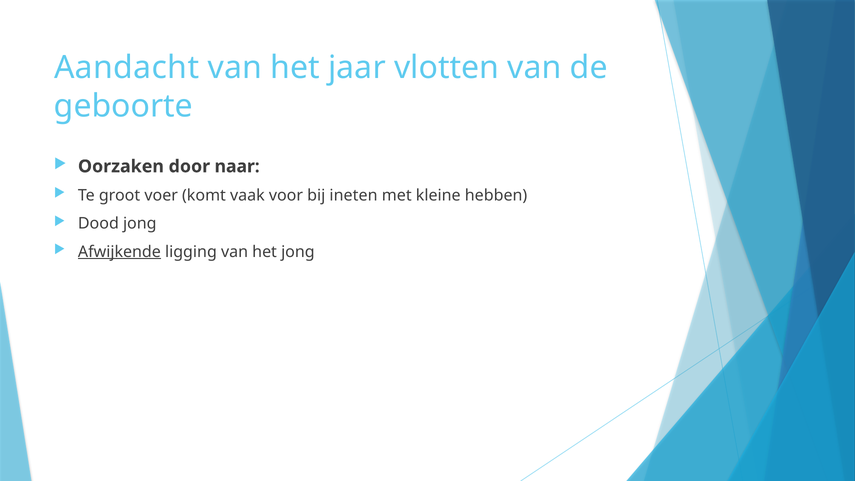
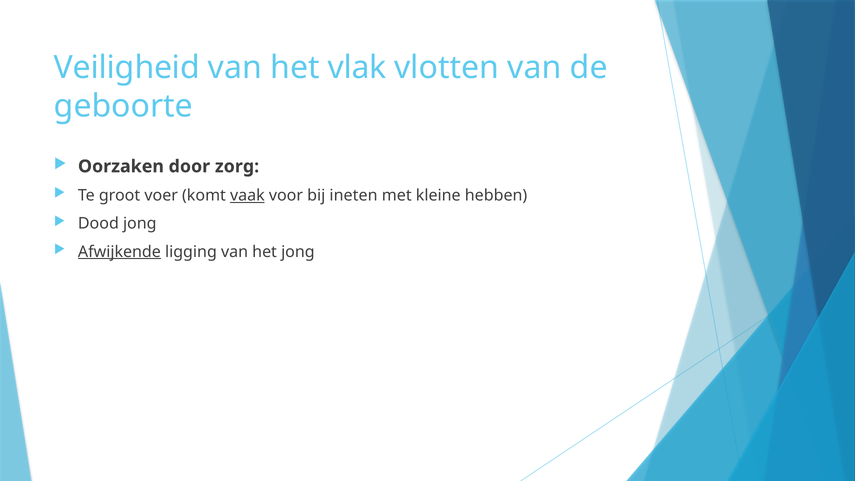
Aandacht: Aandacht -> Veiligheid
jaar: jaar -> vlak
naar: naar -> zorg
vaak underline: none -> present
